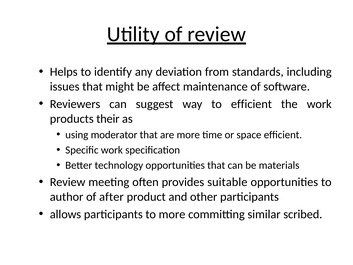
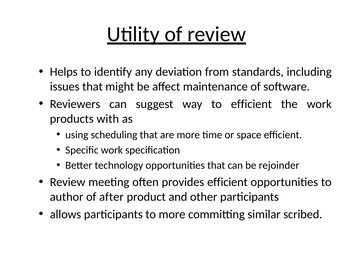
their: their -> with
moderator: moderator -> scheduling
materials: materials -> rejoinder
provides suitable: suitable -> efficient
